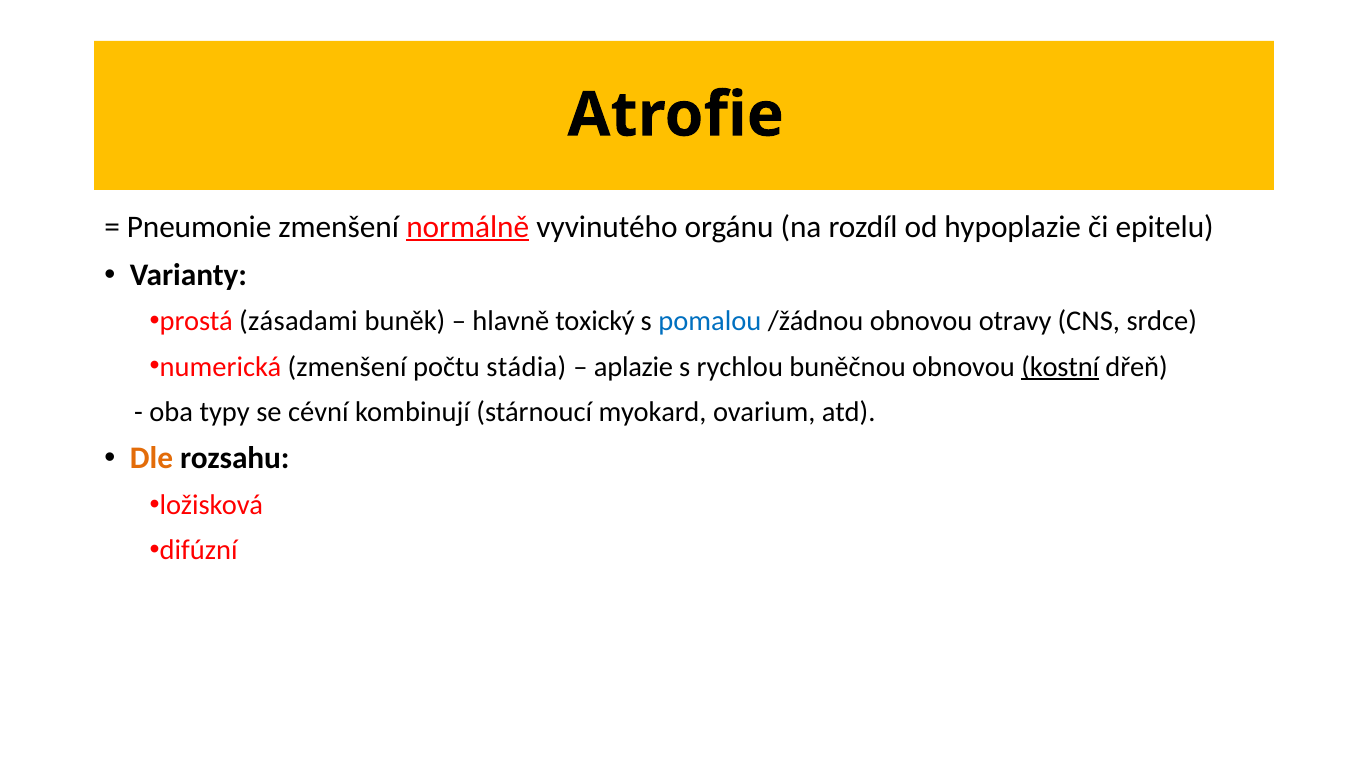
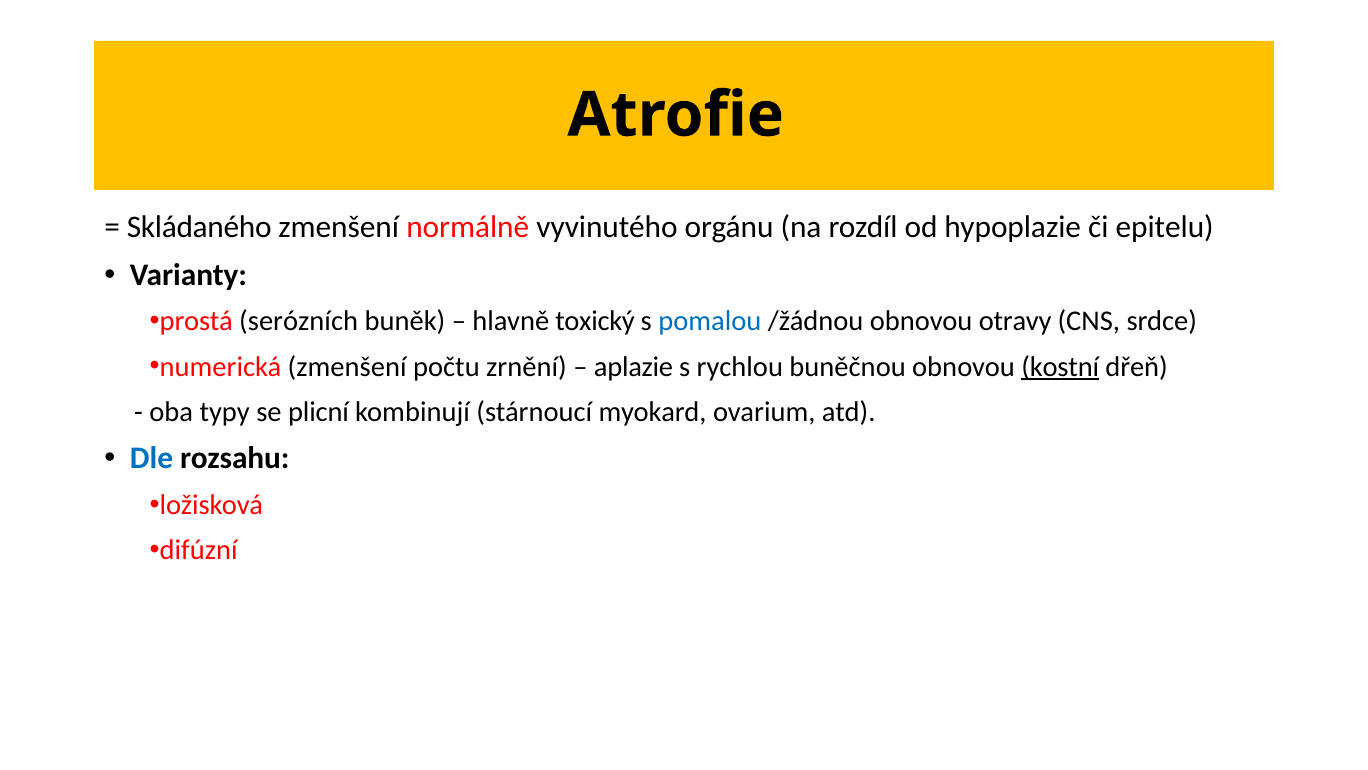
Pneumonie: Pneumonie -> Skládaného
normálně underline: present -> none
zásadami: zásadami -> serózních
stádia: stádia -> zrnění
cévní: cévní -> plicní
Dle colour: orange -> blue
